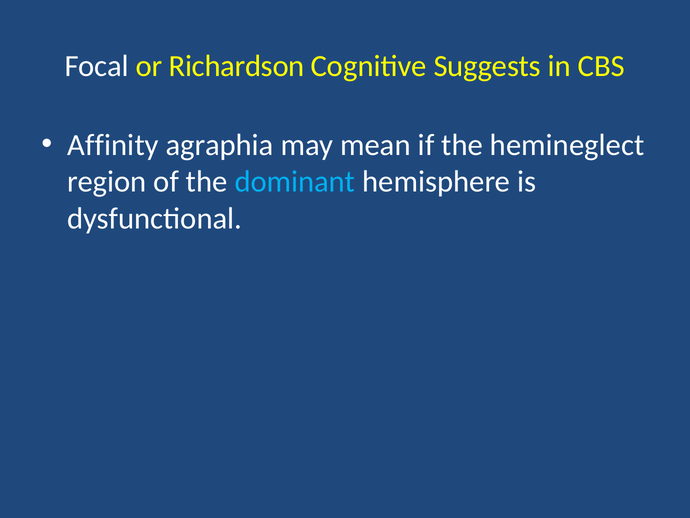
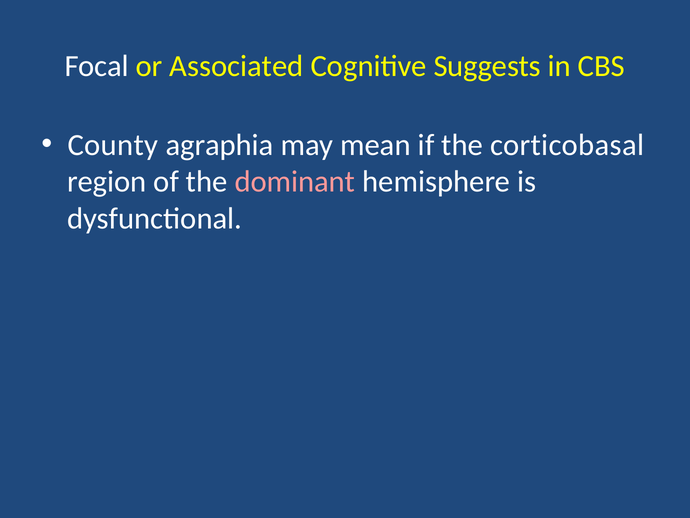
Richardson: Richardson -> Associated
Affinity: Affinity -> County
hemineglect: hemineglect -> corticobasal
dominant colour: light blue -> pink
